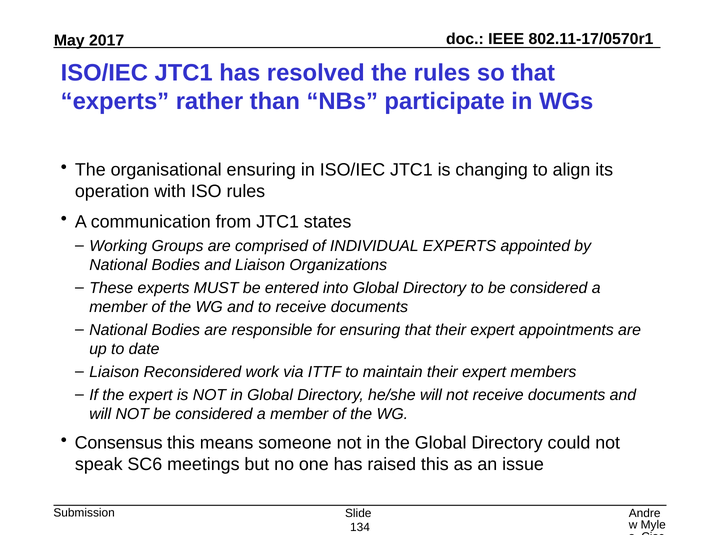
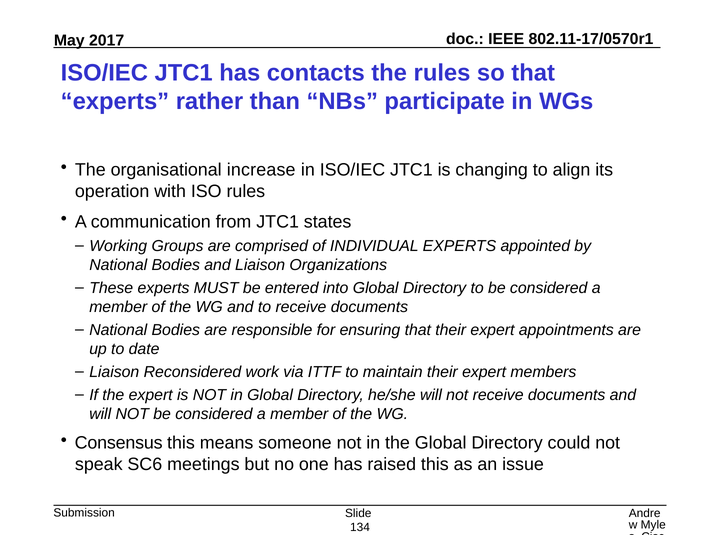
resolved: resolved -> contacts
organisational ensuring: ensuring -> increase
